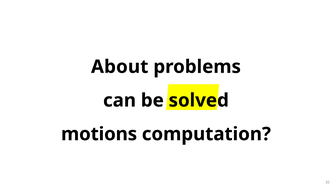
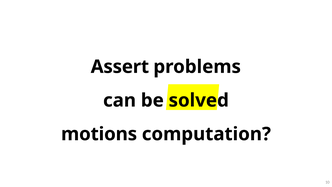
About: About -> Assert
